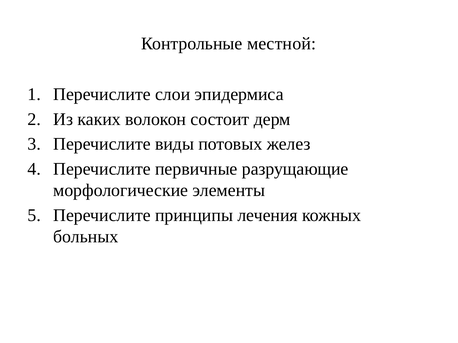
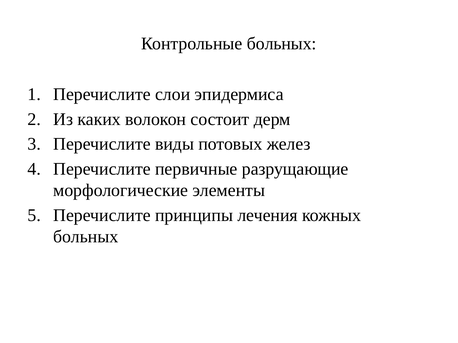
Контрольные местной: местной -> больных
